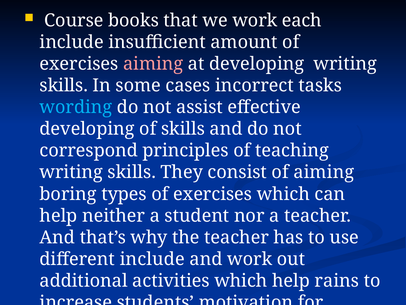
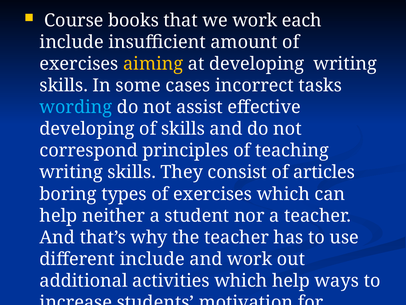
aiming at (153, 64) colour: pink -> yellow
of aiming: aiming -> articles
rains: rains -> ways
